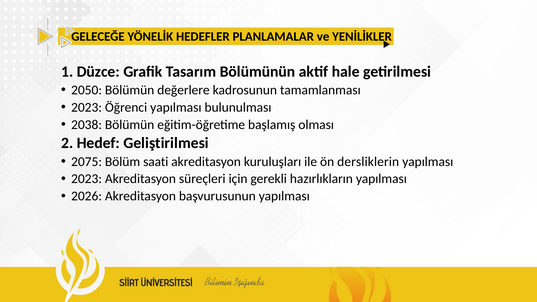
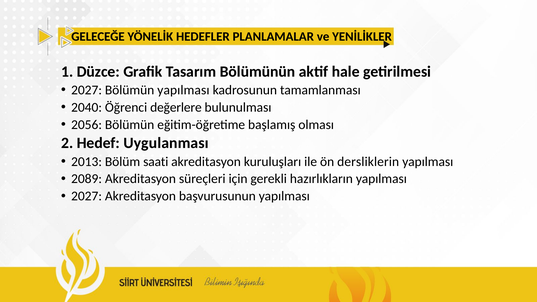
2050 at (87, 90): 2050 -> 2027
Bölümün değerlere: değerlere -> yapılması
2023 at (87, 107): 2023 -> 2040
Öğrenci yapılması: yapılması -> değerlere
2038: 2038 -> 2056
Geliştirilmesi: Geliştirilmesi -> Uygulanması
2075: 2075 -> 2013
2023 at (87, 179): 2023 -> 2089
2026 at (87, 196): 2026 -> 2027
